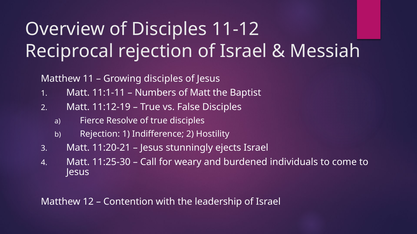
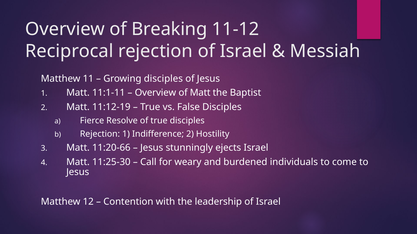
of Disciples: Disciples -> Breaking
Numbers at (155, 93): Numbers -> Overview
11:20-21: 11:20-21 -> 11:20-66
